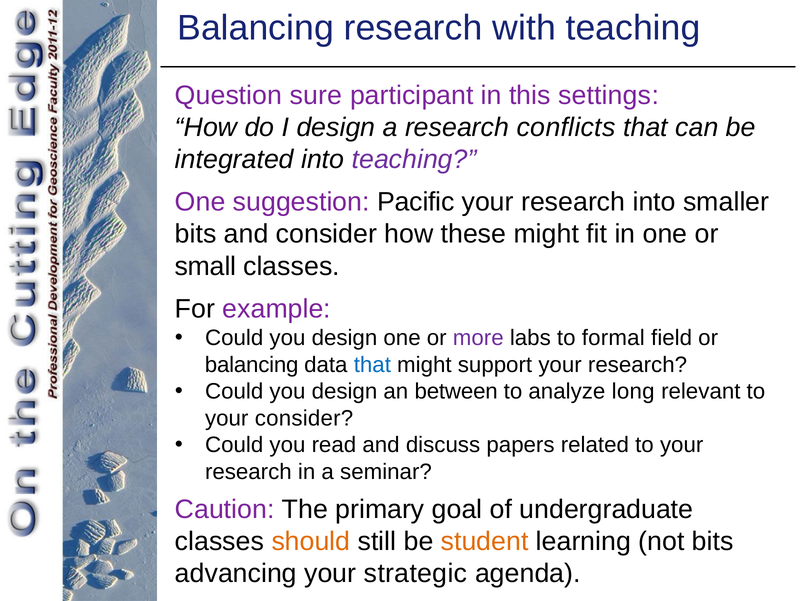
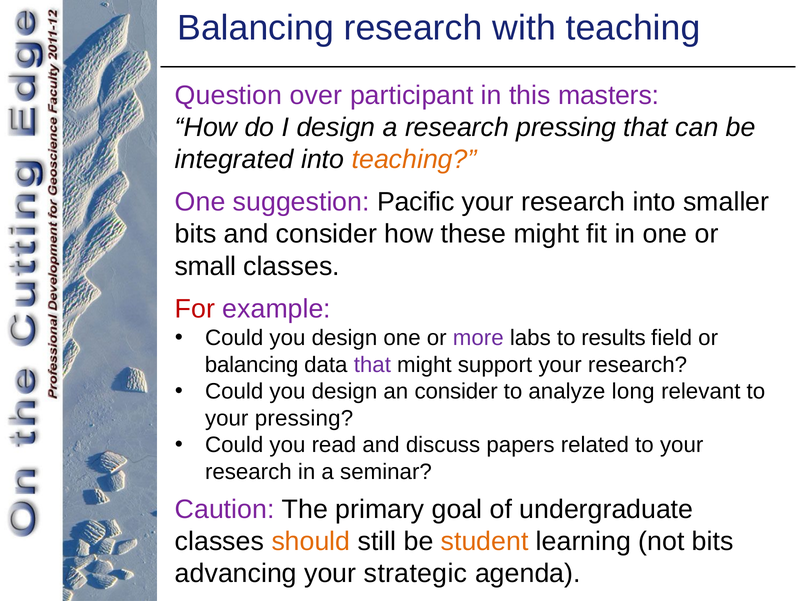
sure: sure -> over
settings: settings -> masters
research conflicts: conflicts -> pressing
teaching at (414, 160) colour: purple -> orange
For colour: black -> red
formal: formal -> results
that at (372, 365) colour: blue -> purple
an between: between -> consider
your consider: consider -> pressing
